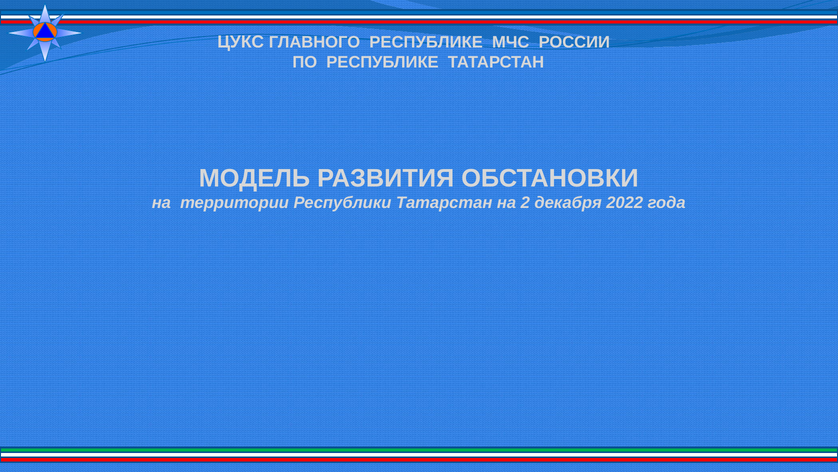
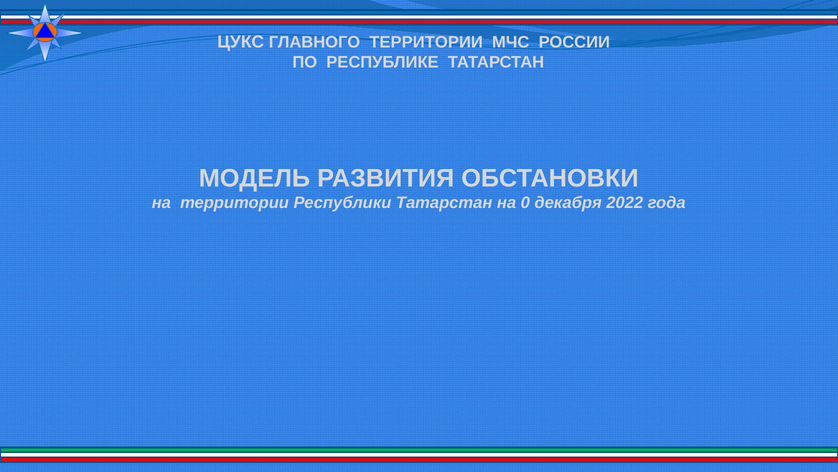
ГЛАВНОГО РЕСПУБЛИКЕ: РЕСПУБЛИКЕ -> ТЕРРИТОРИИ
2: 2 -> 0
